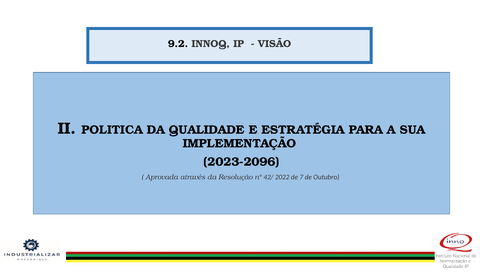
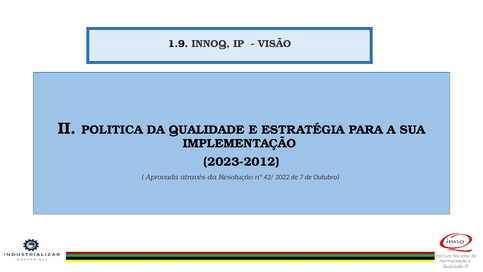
9.2: 9.2 -> 1.9
2023-2096: 2023-2096 -> 2023-2012
